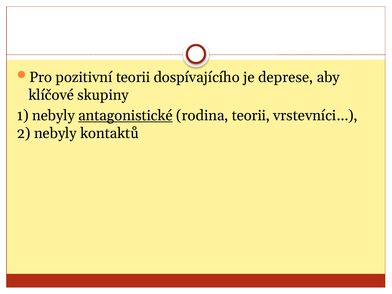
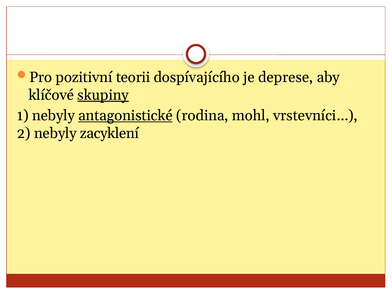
skupiny underline: none -> present
rodina teorii: teorii -> mohl
kontaktů: kontaktů -> zacyklení
